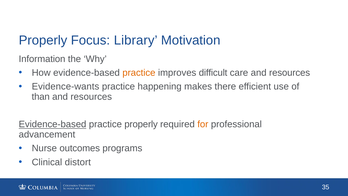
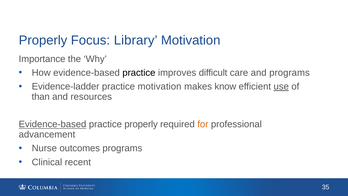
Information: Information -> Importance
practice at (139, 73) colour: orange -> black
care and resources: resources -> programs
Evidence-wants: Evidence-wants -> Evidence-ladder
practice happening: happening -> motivation
there: there -> know
use underline: none -> present
distort: distort -> recent
